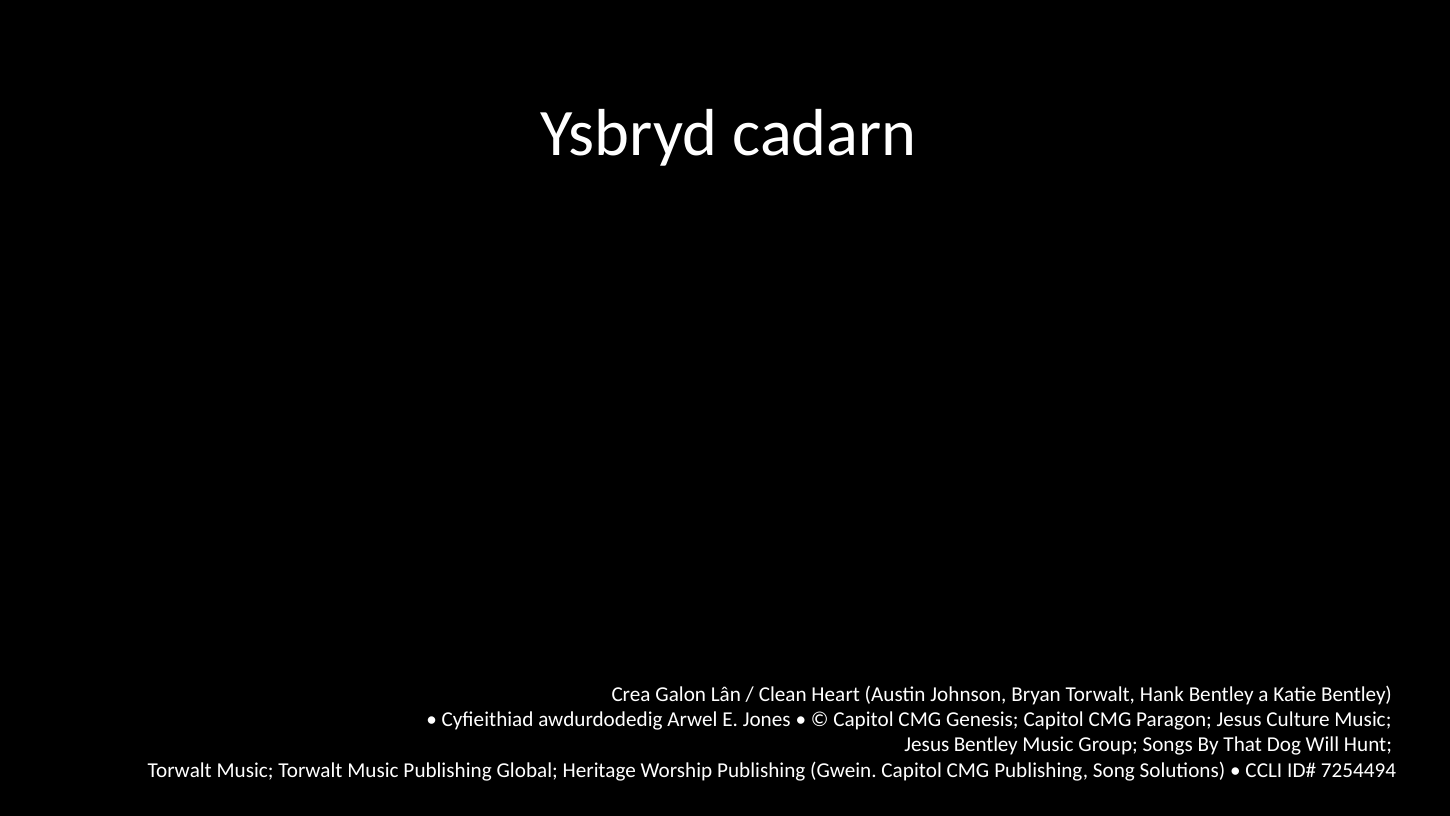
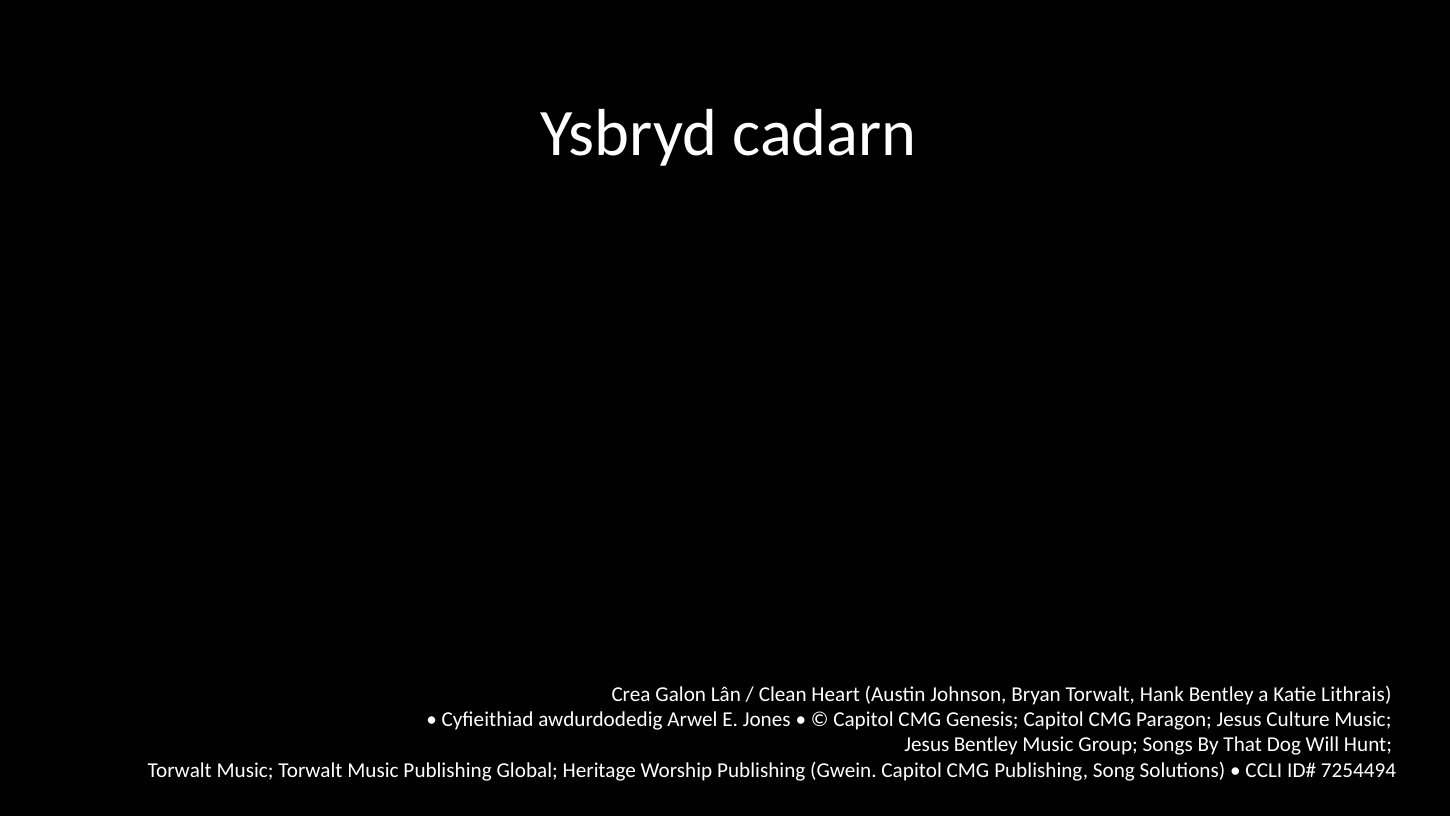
Katie Bentley: Bentley -> Lithrais
